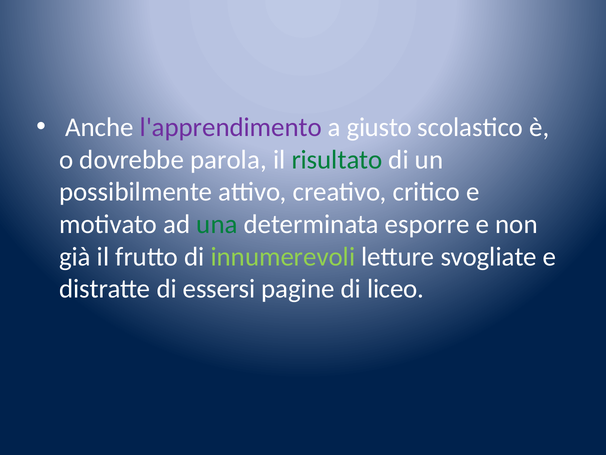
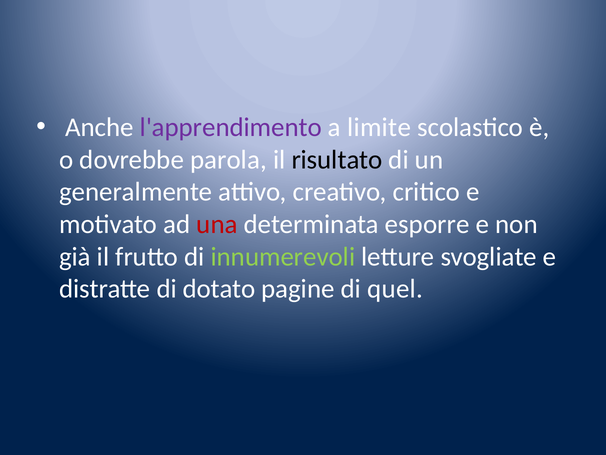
giusto: giusto -> limite
risultato colour: green -> black
possibilmente: possibilmente -> generalmente
una colour: green -> red
essersi: essersi -> dotato
liceo: liceo -> quel
